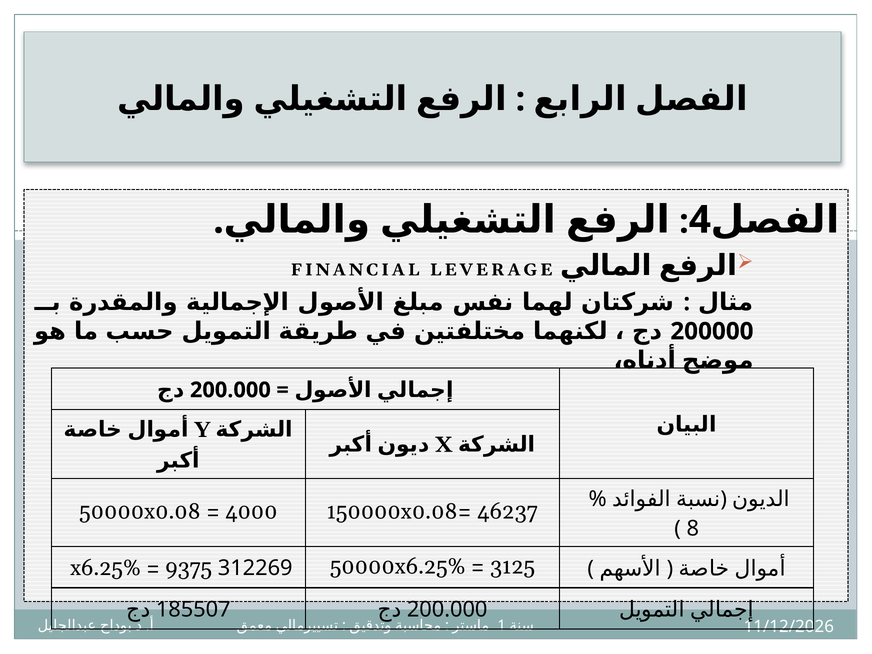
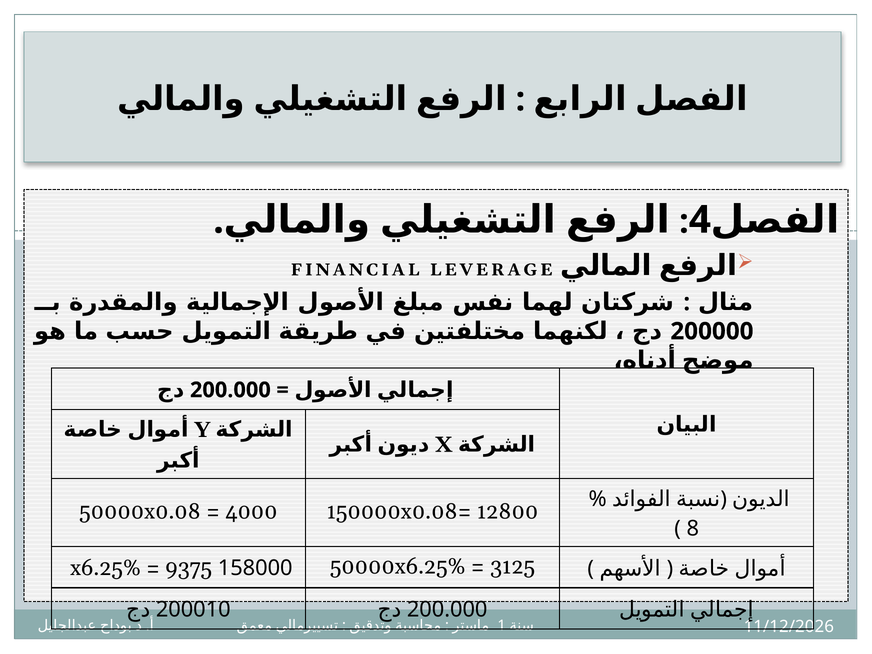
46237: 46237 -> 12800
312269: 312269 -> 158000
185507: 185507 -> 200010
